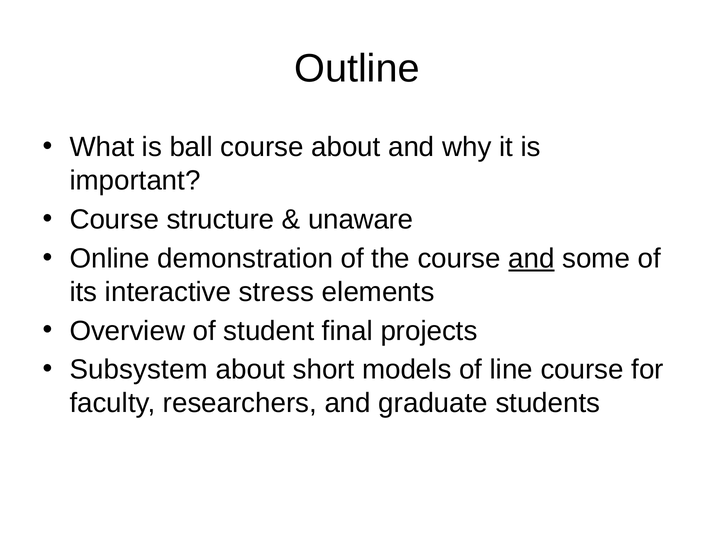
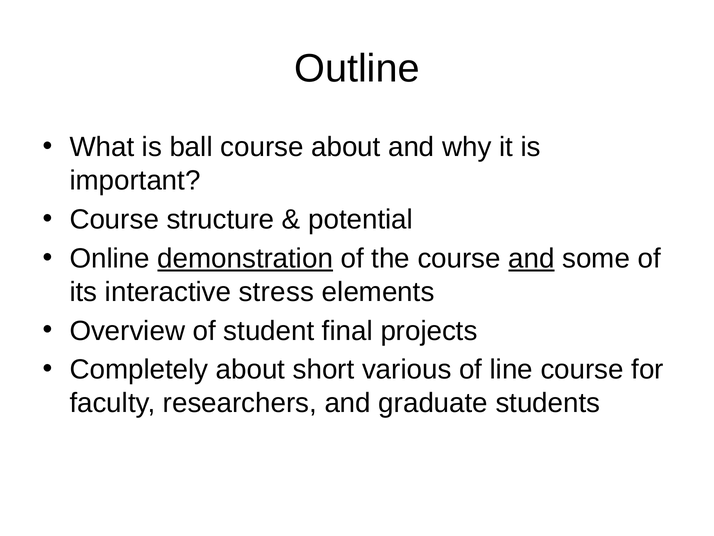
unaware: unaware -> potential
demonstration underline: none -> present
Subsystem: Subsystem -> Completely
models: models -> various
